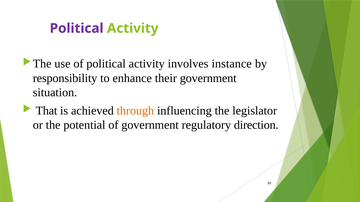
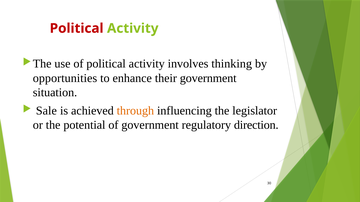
Political at (77, 28) colour: purple -> red
instance: instance -> thinking
responsibility: responsibility -> opportunities
That: That -> Sale
